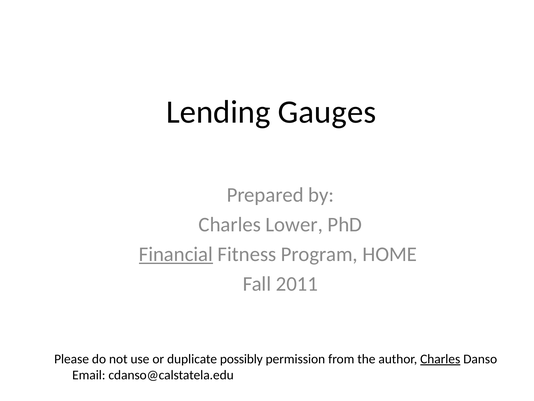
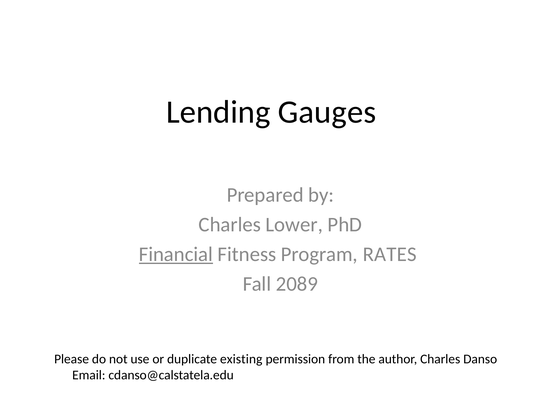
HOME: HOME -> RATES
2011: 2011 -> 2089
possibly: possibly -> existing
Charles at (440, 359) underline: present -> none
